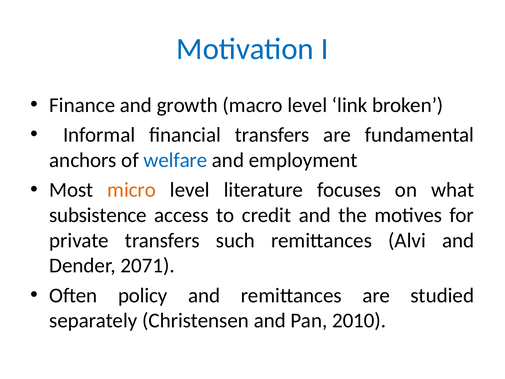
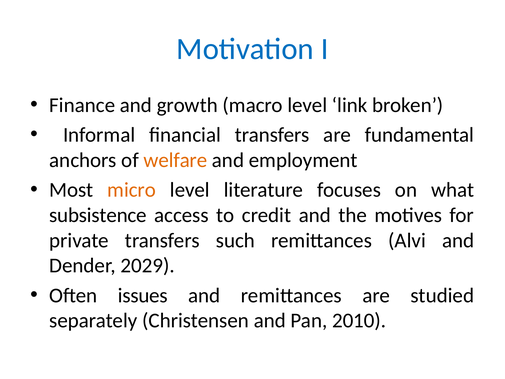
welfare colour: blue -> orange
2071: 2071 -> 2029
policy: policy -> issues
